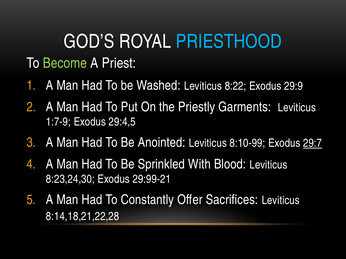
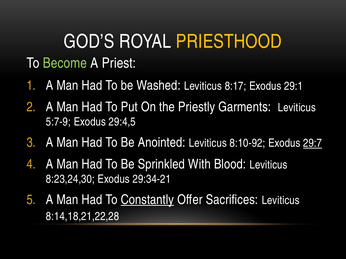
PRIESTHOOD colour: light blue -> yellow
8:22: 8:22 -> 8:17
29:9: 29:9 -> 29:1
1:7-9: 1:7-9 -> 5:7-9
8:10-99: 8:10-99 -> 8:10-92
29:99-21: 29:99-21 -> 29:34-21
Constantly underline: none -> present
